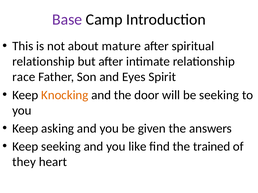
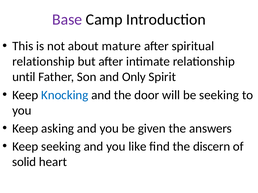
race: race -> until
Eyes: Eyes -> Only
Knocking colour: orange -> blue
trained: trained -> discern
they: they -> solid
